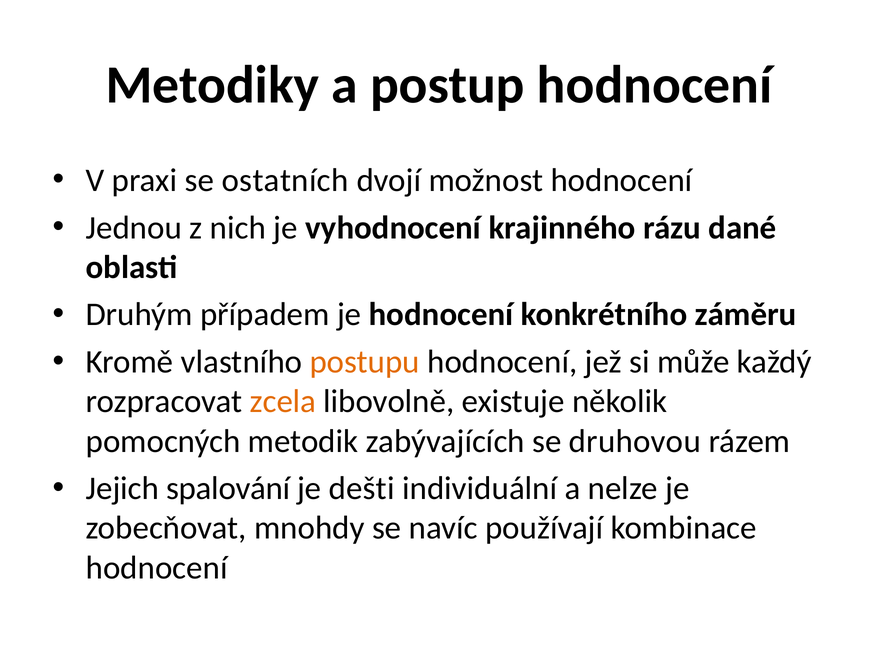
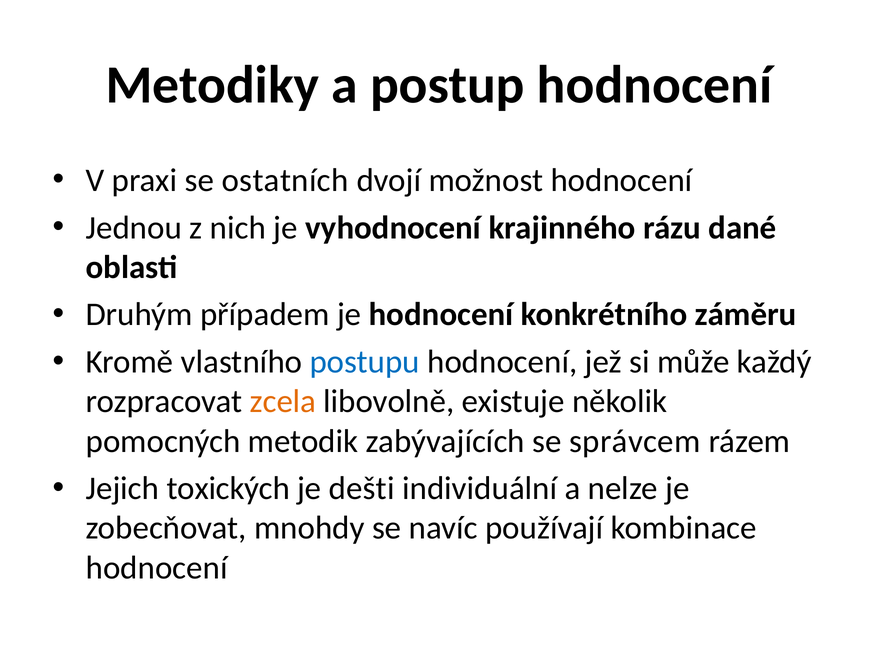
postupu colour: orange -> blue
druhovou: druhovou -> správcem
spalování: spalování -> toxických
